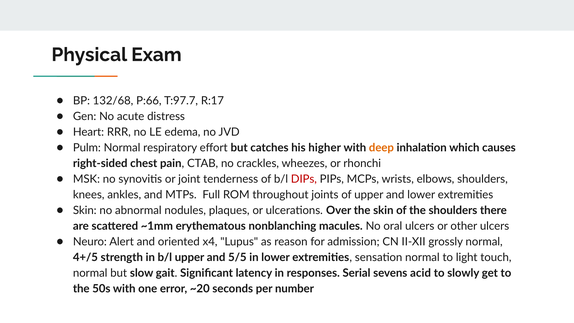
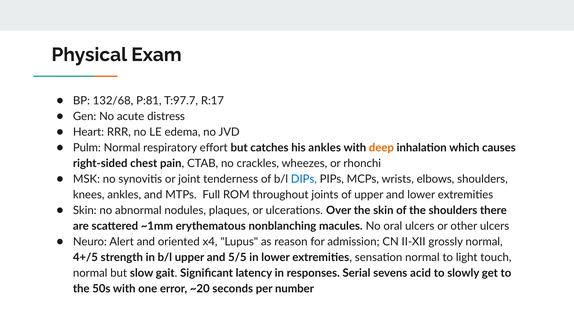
P:66: P:66 -> P:81
his higher: higher -> ankles
DIPs colour: red -> blue
